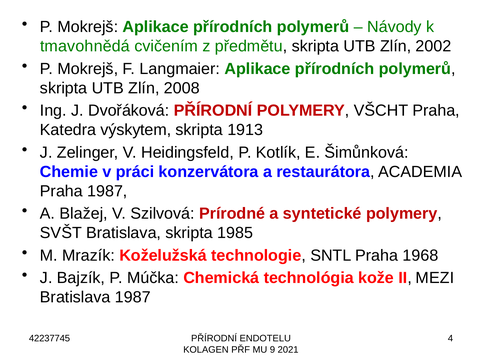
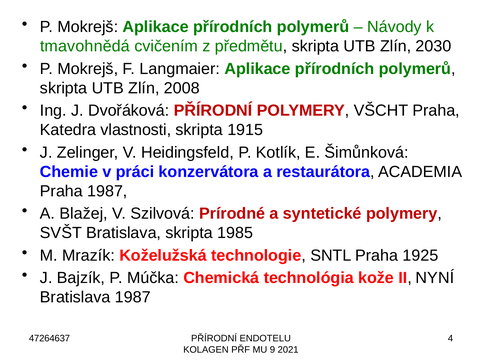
2002: 2002 -> 2030
výskytem: výskytem -> vlastnosti
1913: 1913 -> 1915
1968: 1968 -> 1925
MEZI: MEZI -> NYNÍ
42237745: 42237745 -> 47264637
